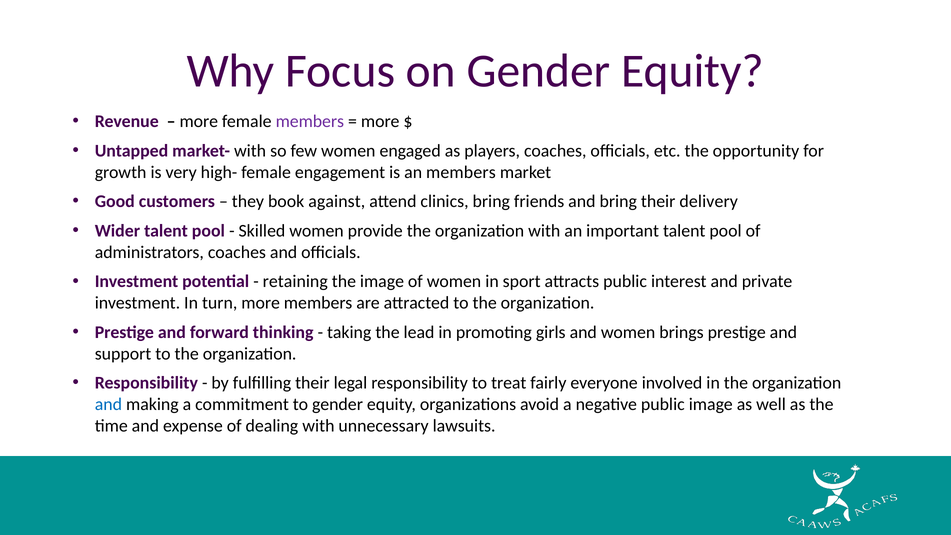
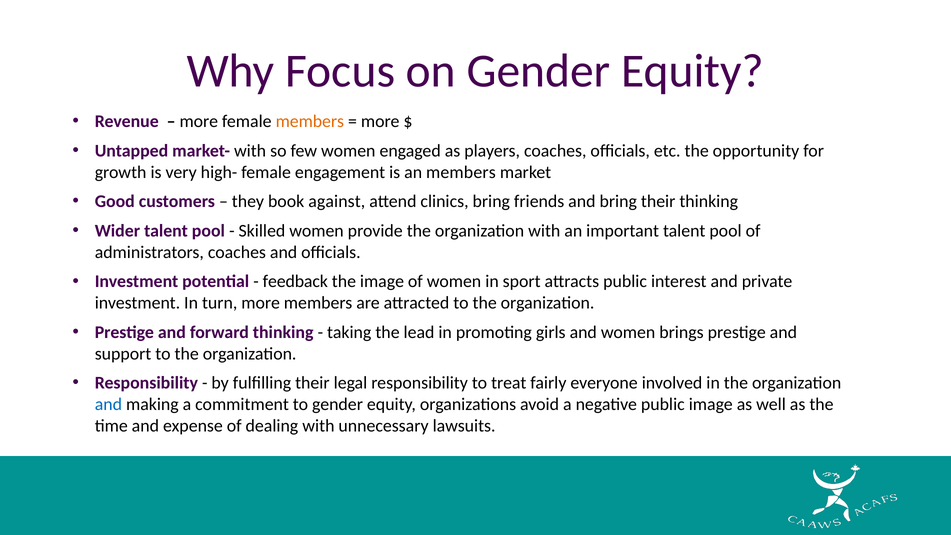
members at (310, 121) colour: purple -> orange
their delivery: delivery -> thinking
retaining: retaining -> feedback
